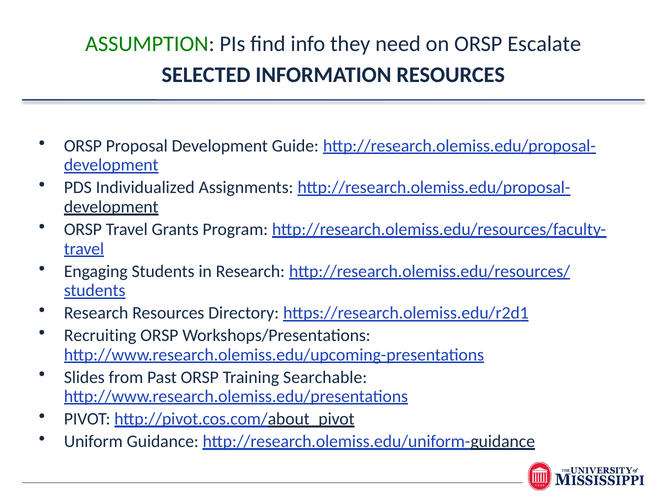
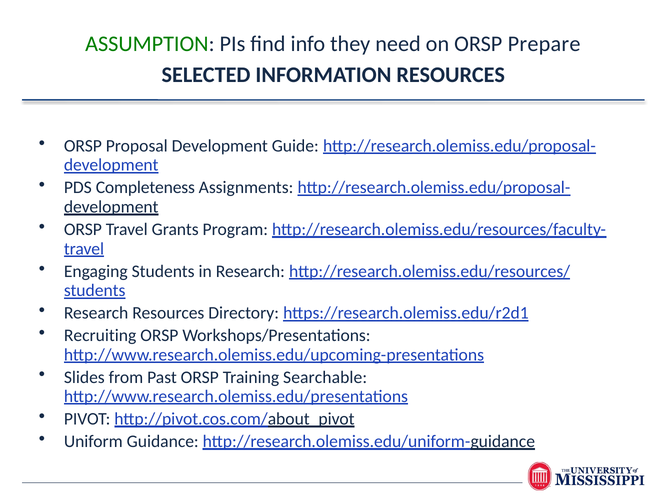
Escalate: Escalate -> Prepare
Individualized: Individualized -> Completeness
